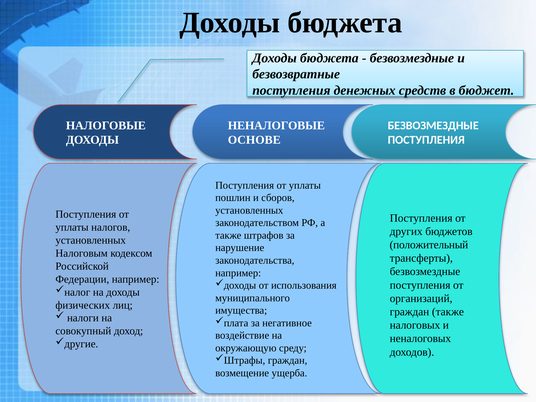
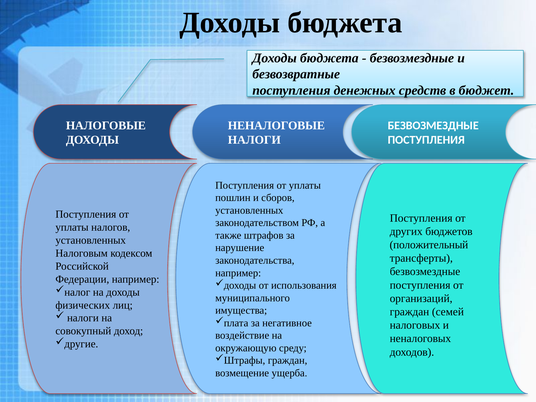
ОСНОВЕ at (254, 140): ОСНОВЕ -> НАЛОГИ
граждан также: также -> семей
